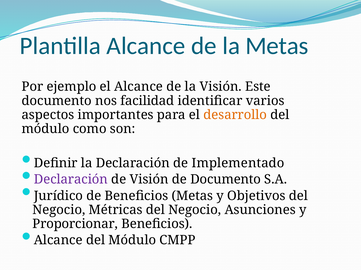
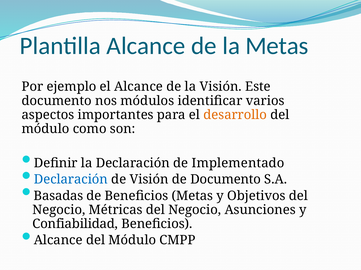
facilidad: facilidad -> módulos
Declaración at (71, 180) colour: purple -> blue
Jurídico: Jurídico -> Basadas
Proporcionar: Proporcionar -> Confiabilidad
